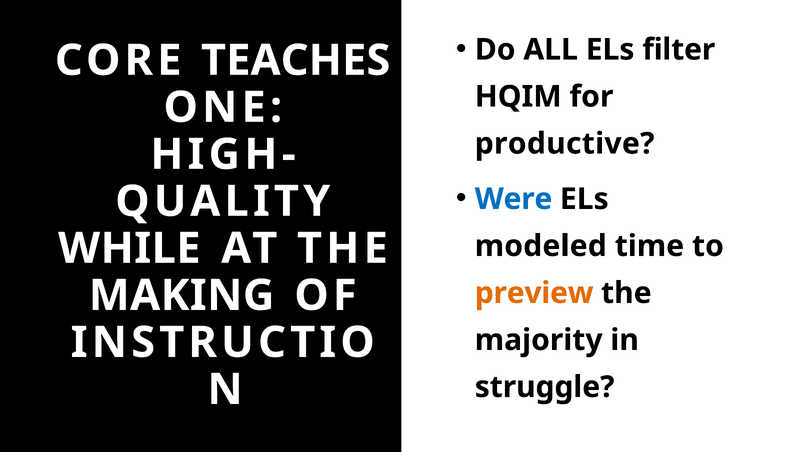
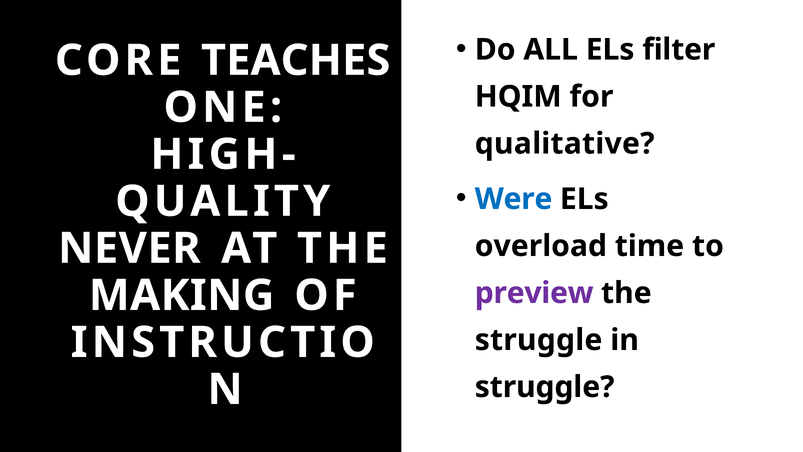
productive: productive -> qualitative
modeled: modeled -> overload
WHILE: WHILE -> NEVER
preview colour: orange -> purple
majority at (539, 340): majority -> struggle
